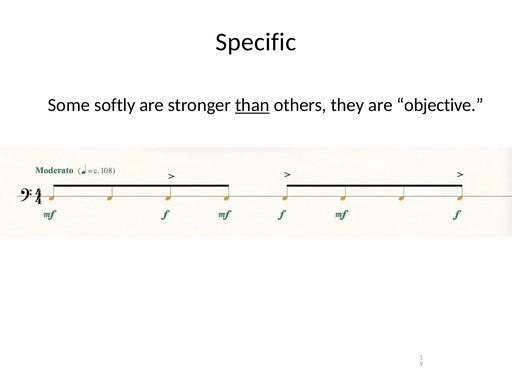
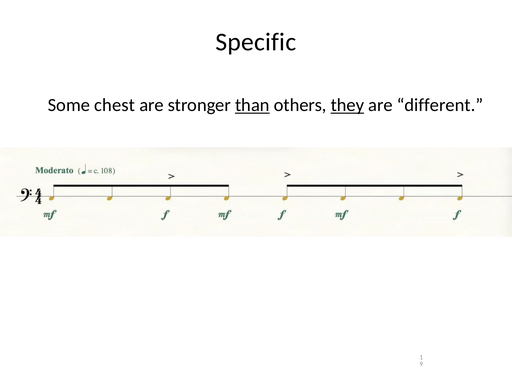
softly: softly -> chest
they underline: none -> present
objective: objective -> different
